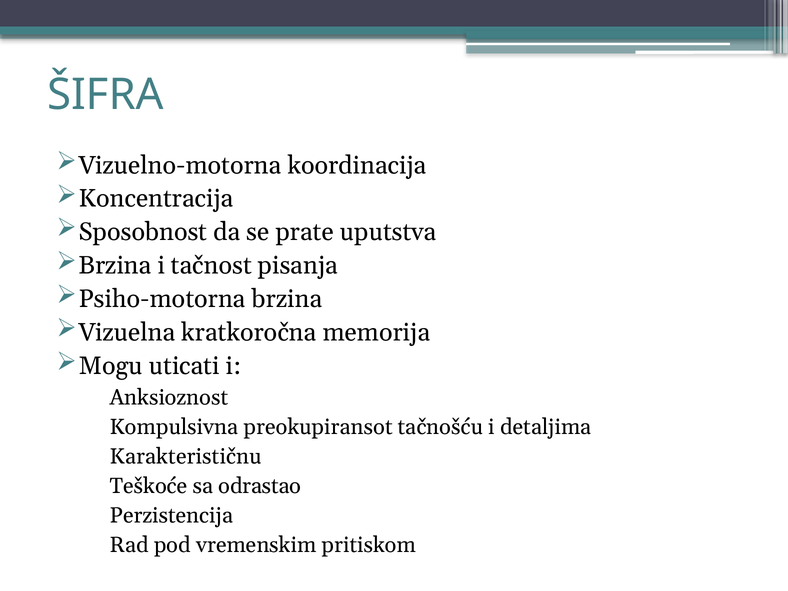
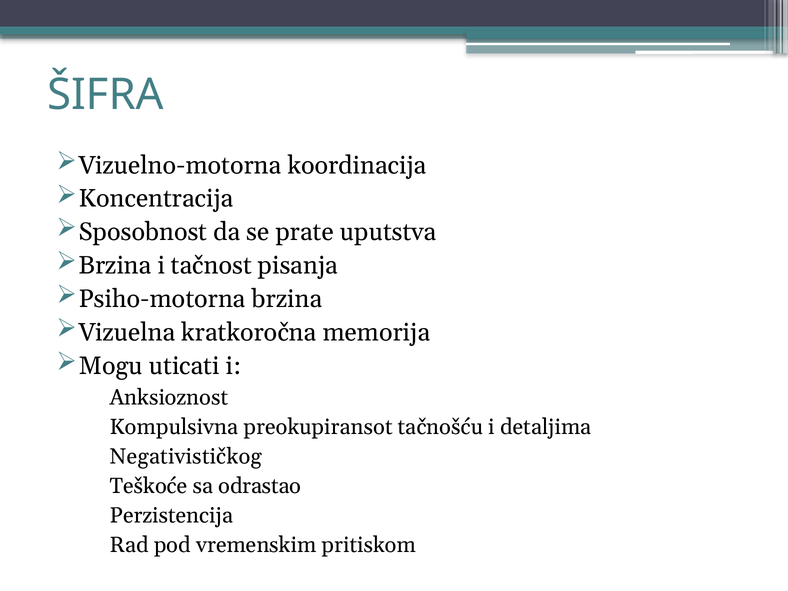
Karakterističnu: Karakterističnu -> Negativističkog
